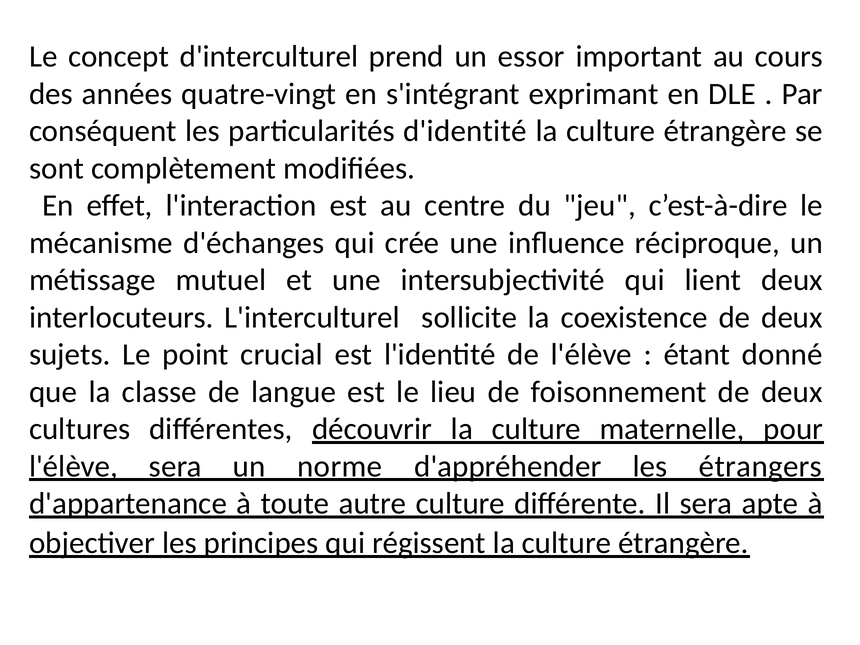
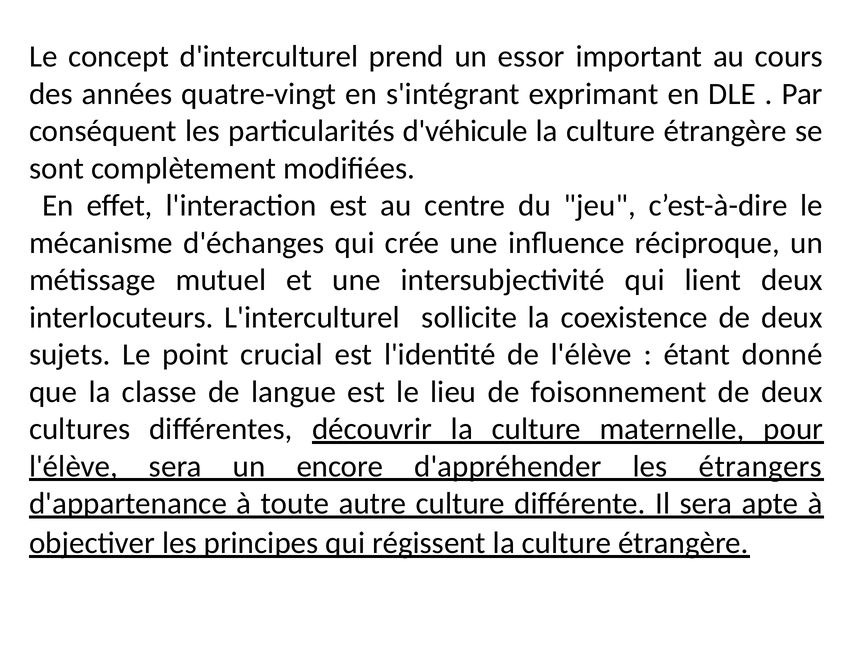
d'identité: d'identité -> d'véhicule
norme: norme -> encore
